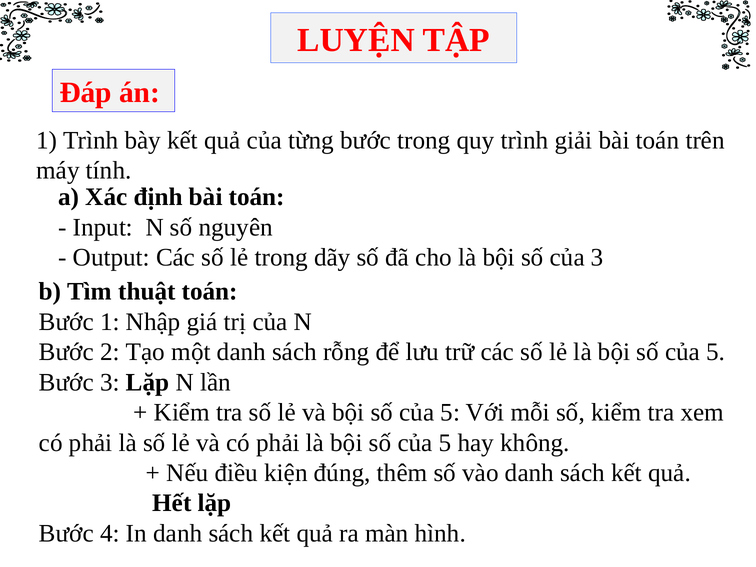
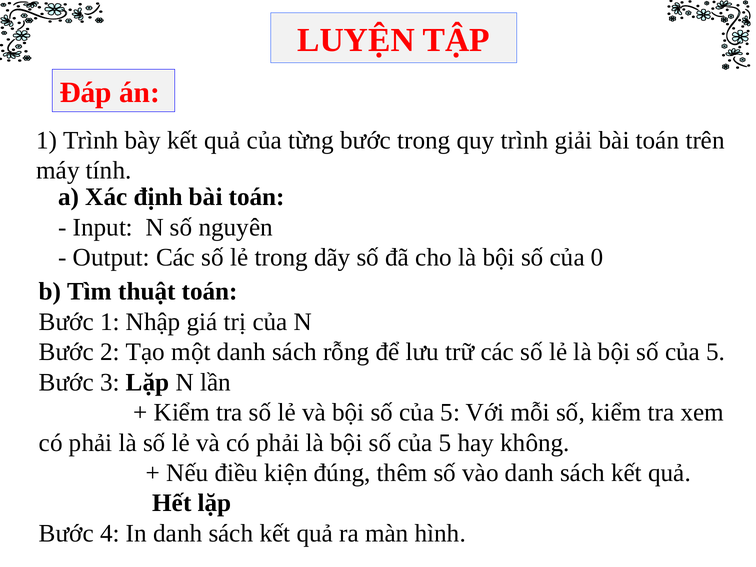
của 3: 3 -> 0
